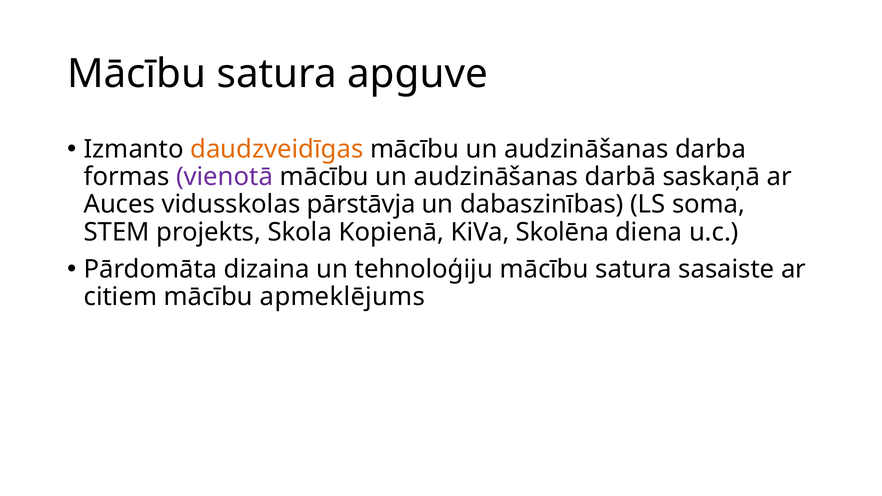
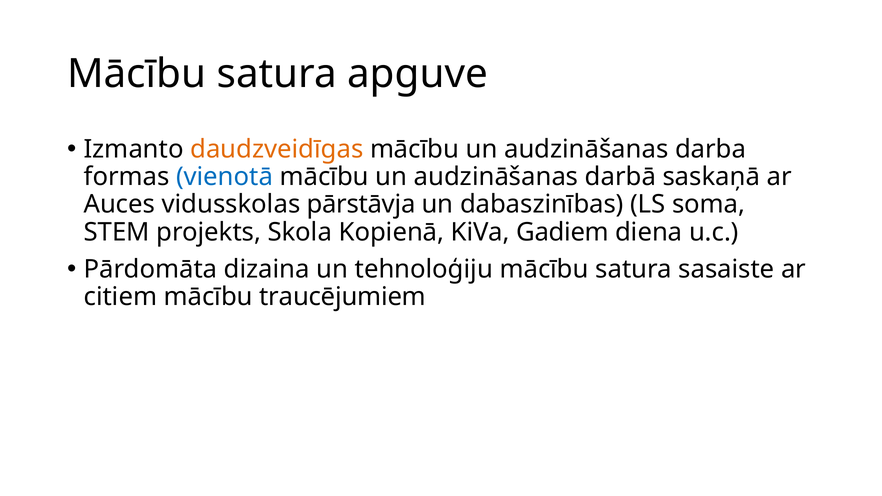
vienotā colour: purple -> blue
Skolēna: Skolēna -> Gadiem
apmeklējums: apmeklējums -> traucējumiem
